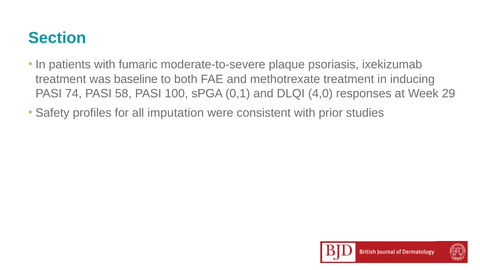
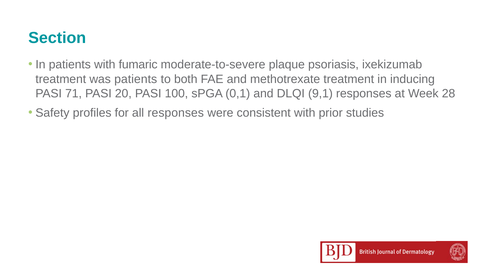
was baseline: baseline -> patients
74: 74 -> 71
58: 58 -> 20
4,0: 4,0 -> 9,1
29: 29 -> 28
all imputation: imputation -> responses
